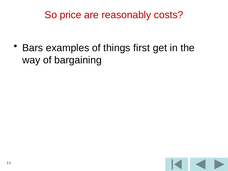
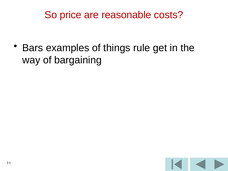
reasonably: reasonably -> reasonable
first: first -> rule
